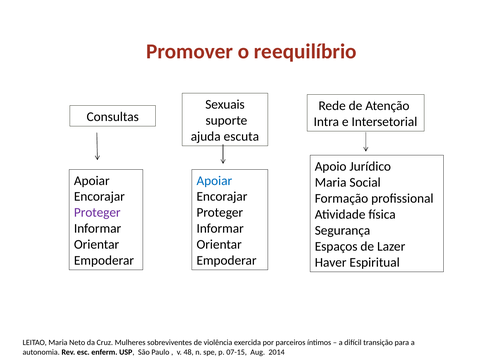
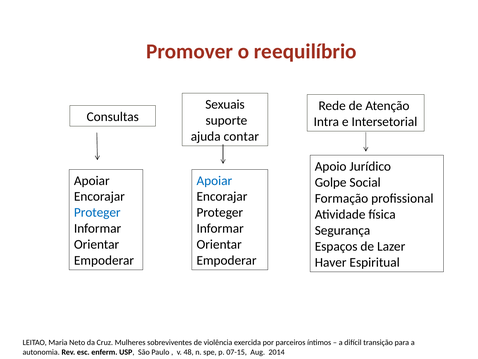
escuta: escuta -> contar
Maria at (331, 182): Maria -> Golpe
Proteger at (97, 212) colour: purple -> blue
